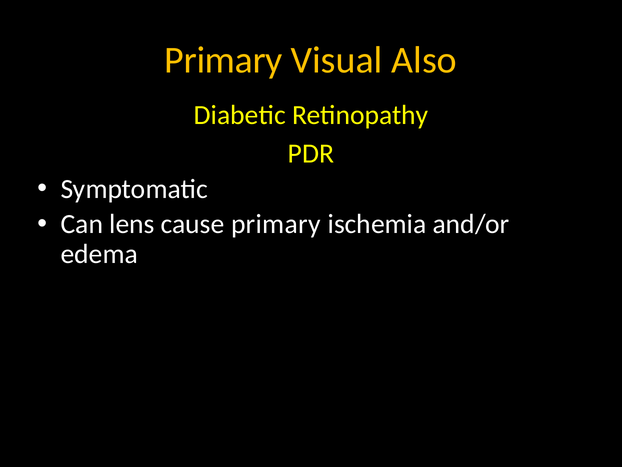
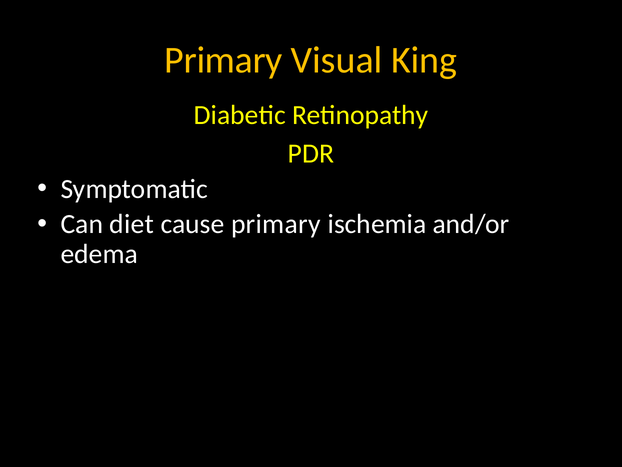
Also: Also -> King
lens: lens -> diet
